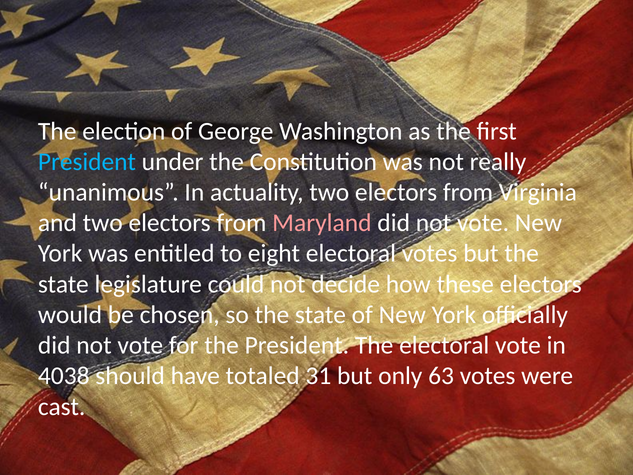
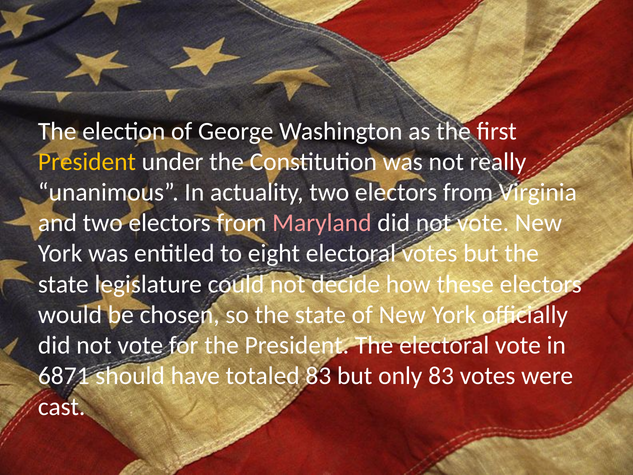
President at (87, 162) colour: light blue -> yellow
4038: 4038 -> 6871
totaled 31: 31 -> 83
only 63: 63 -> 83
